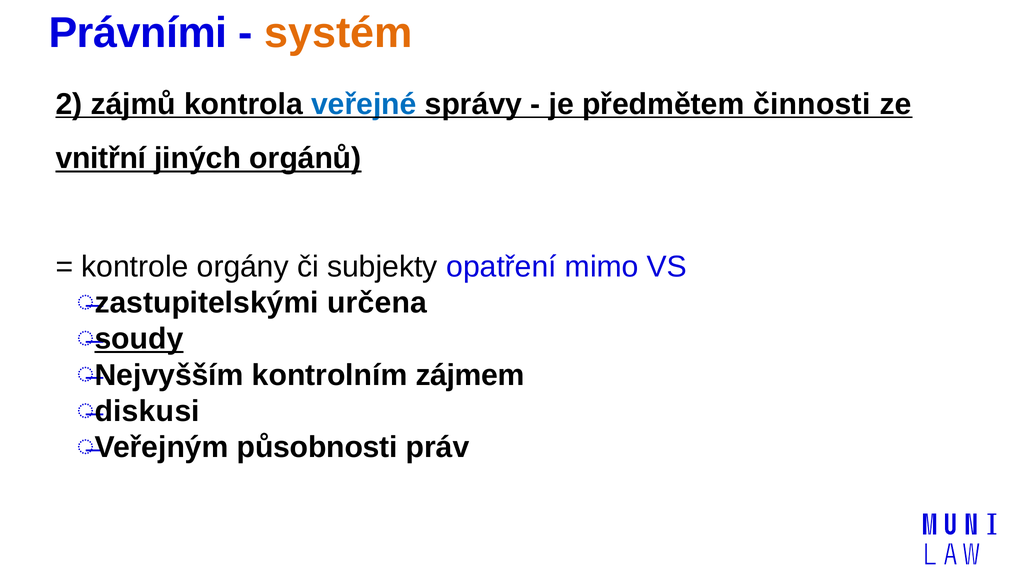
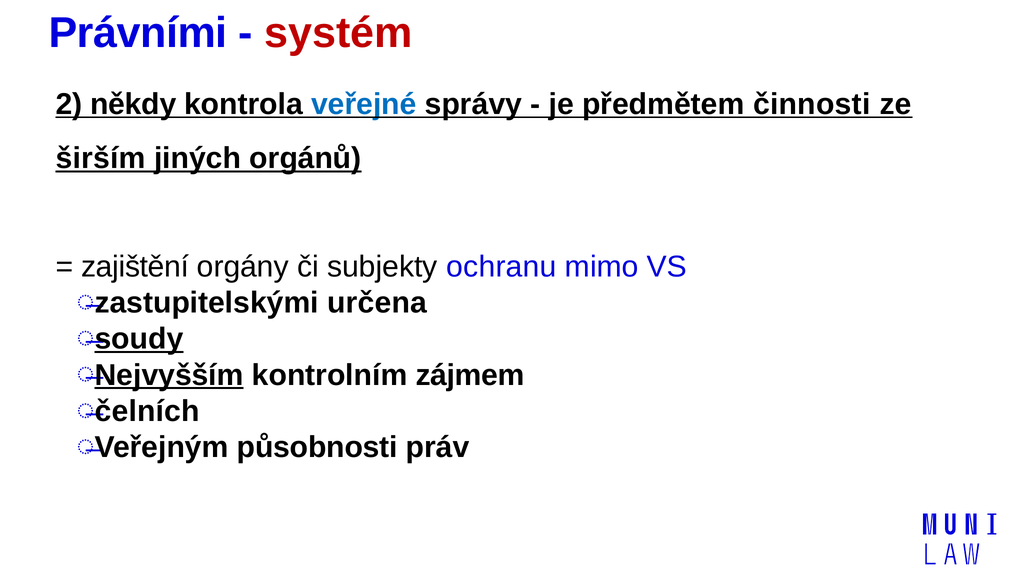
systém colour: orange -> red
zájmů: zájmů -> někdy
vnitřní: vnitřní -> širším
kontrole: kontrole -> zajištění
opatření: opatření -> ochranu
Nejvyšším underline: none -> present
diskusi: diskusi -> čelních
